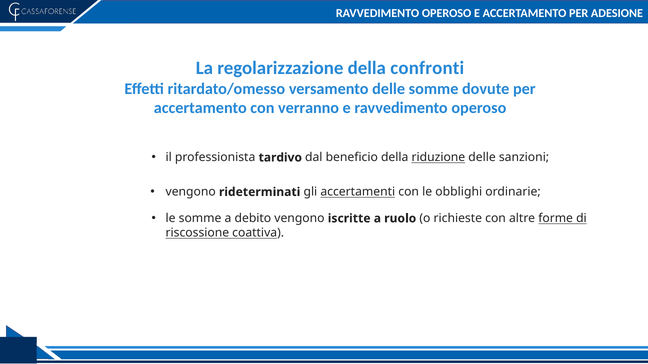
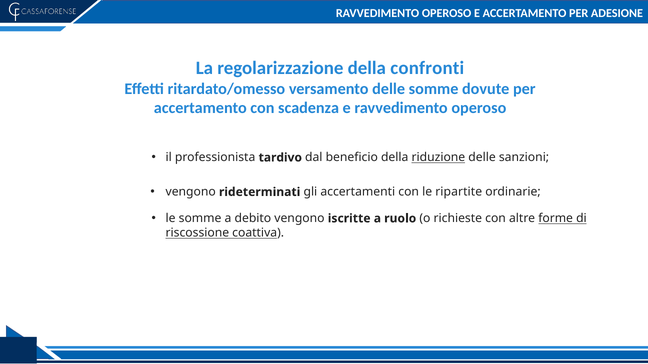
verranno: verranno -> scadenza
accertamenti underline: present -> none
obblighi: obblighi -> ripartite
